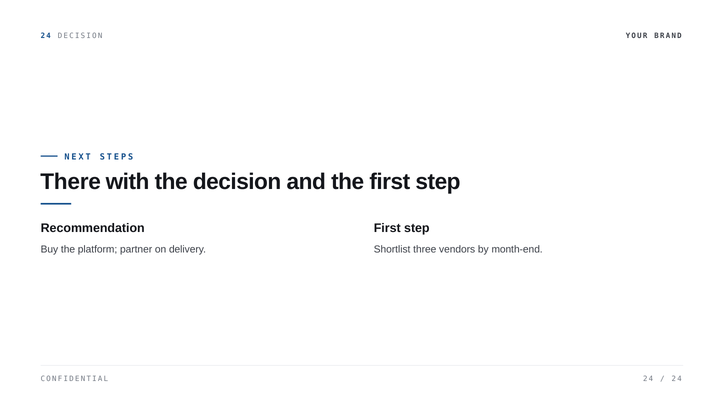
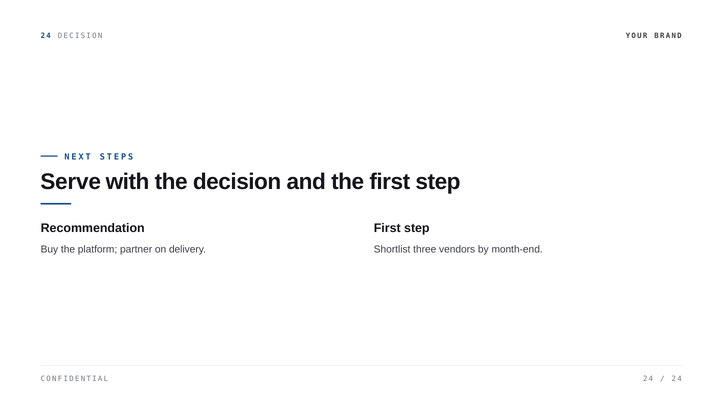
There: There -> Serve
